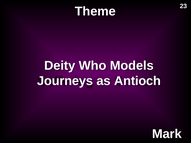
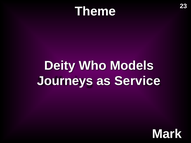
Antioch: Antioch -> Service
